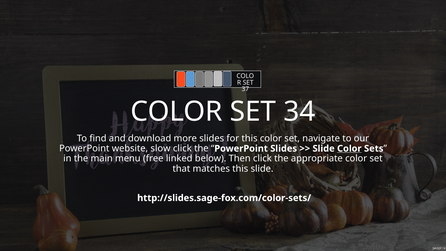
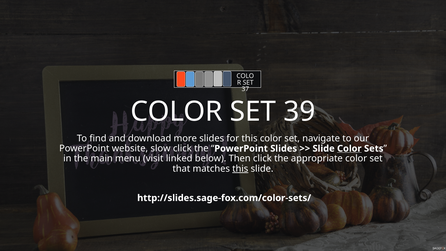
34: 34 -> 39
free: free -> visit
this at (240, 169) underline: none -> present
